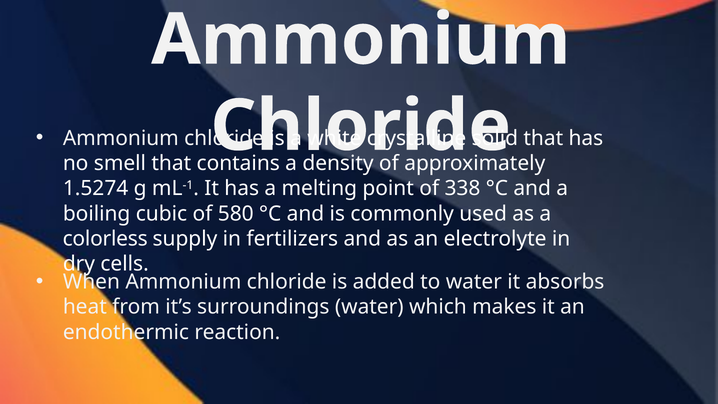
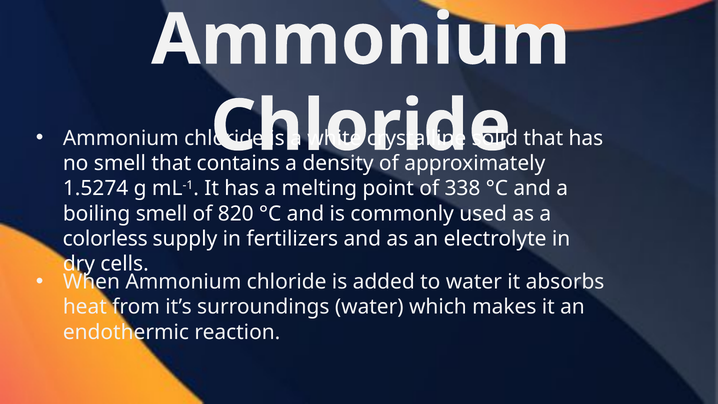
boiling cubic: cubic -> smell
580: 580 -> 820
